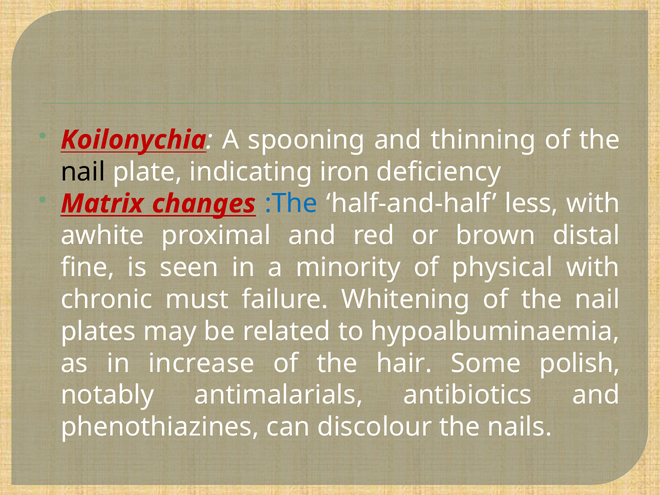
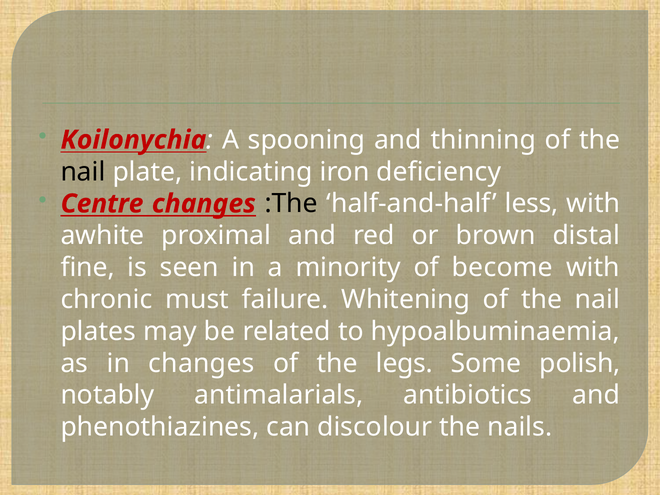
Matrix: Matrix -> Centre
:The colour: blue -> black
physical: physical -> become
in increase: increase -> changes
hair: hair -> legs
